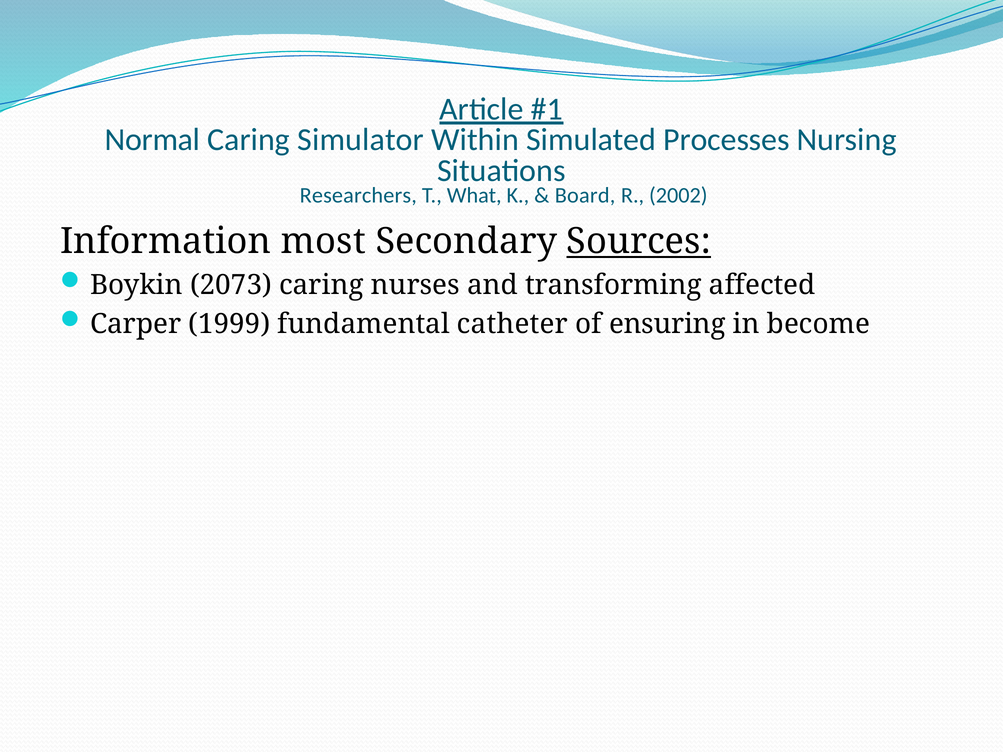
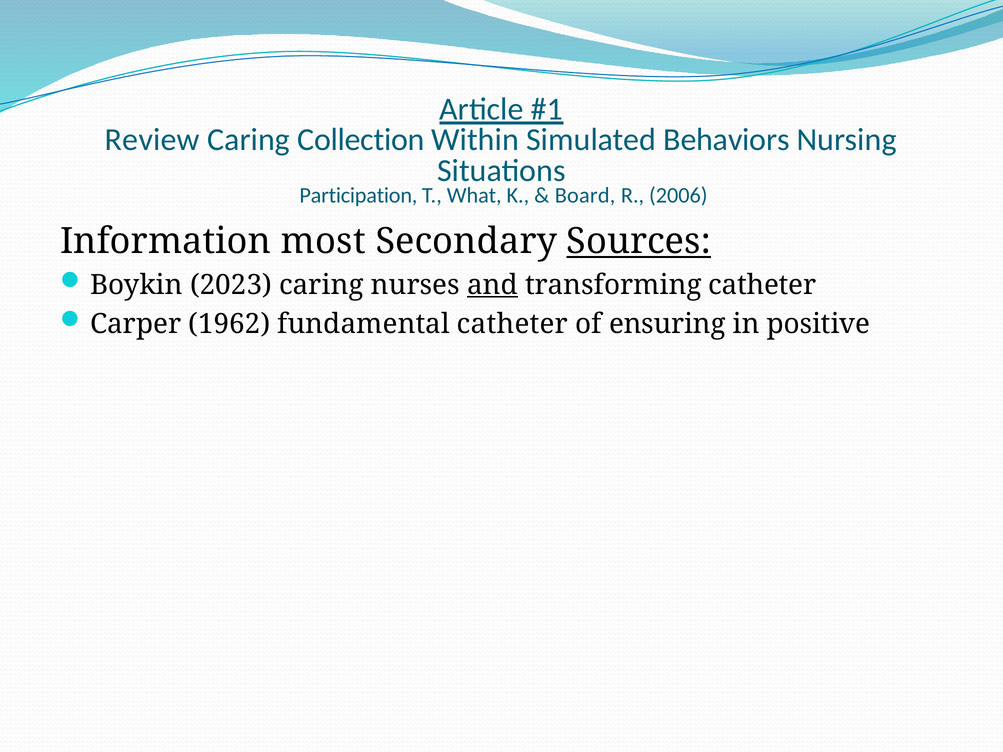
Normal: Normal -> Review
Simulator: Simulator -> Collection
Processes: Processes -> Behaviors
Researchers: Researchers -> Participation
2002: 2002 -> 2006
2073: 2073 -> 2023
and underline: none -> present
transforming affected: affected -> catheter
1999: 1999 -> 1962
become: become -> positive
